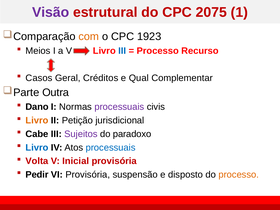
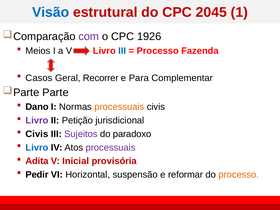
Visão colour: purple -> blue
2075: 2075 -> 2045
com colour: orange -> purple
1923: 1923 -> 1926
Recurso: Recurso -> Fazenda
Créditos: Créditos -> Recorrer
Qual: Qual -> Para
Outra: Outra -> Parte
processuais at (119, 107) colour: purple -> orange
Livro at (37, 120) colour: orange -> purple
Cabe at (37, 134): Cabe -> Civis
processuais at (111, 148) colour: blue -> purple
Volta: Volta -> Adita
VI Provisória: Provisória -> Horizontal
disposto: disposto -> reformar
